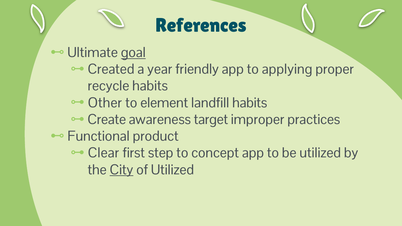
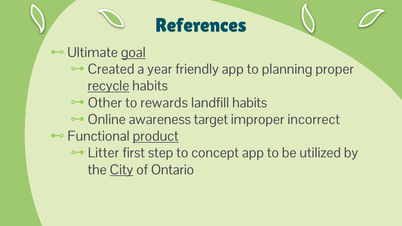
applying: applying -> planning
recycle underline: none -> present
element: element -> rewards
Create: Create -> Online
practices: practices -> incorrect
product underline: none -> present
Clear: Clear -> Litter
of Utilized: Utilized -> Ontario
